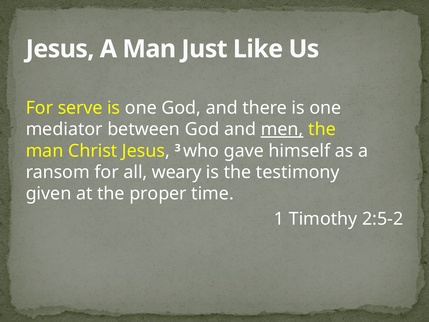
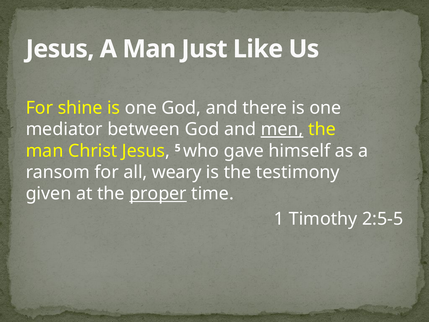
serve: serve -> shine
3: 3 -> 5
proper underline: none -> present
2:5-2: 2:5-2 -> 2:5-5
